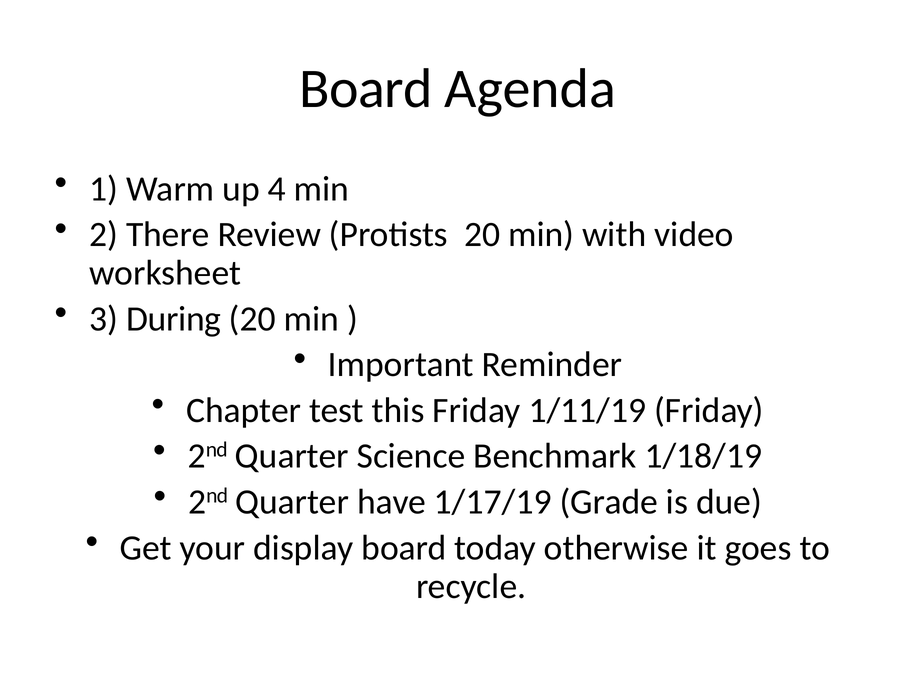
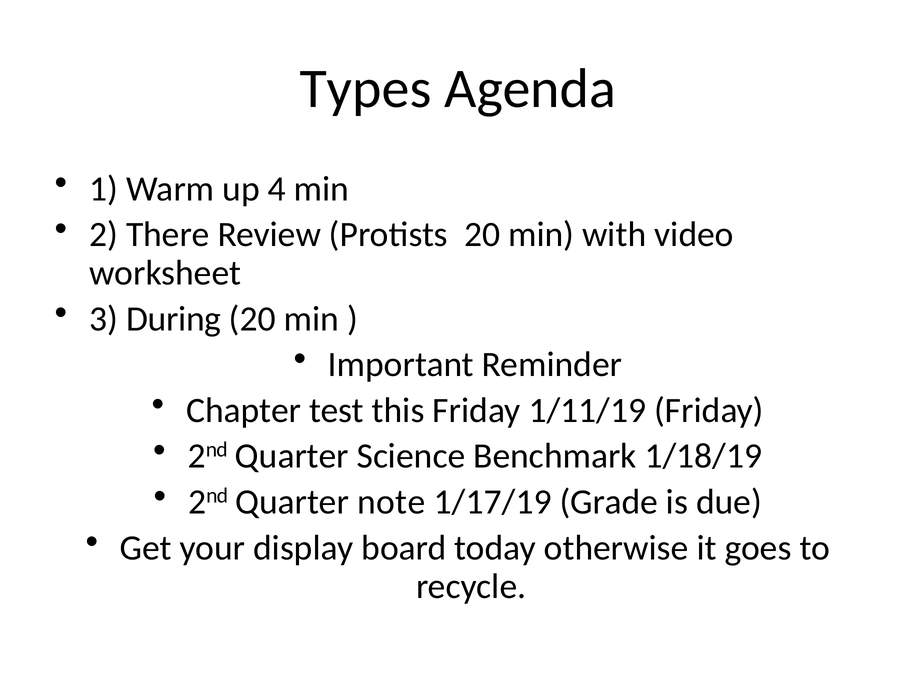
Board at (366, 89): Board -> Types
have: have -> note
